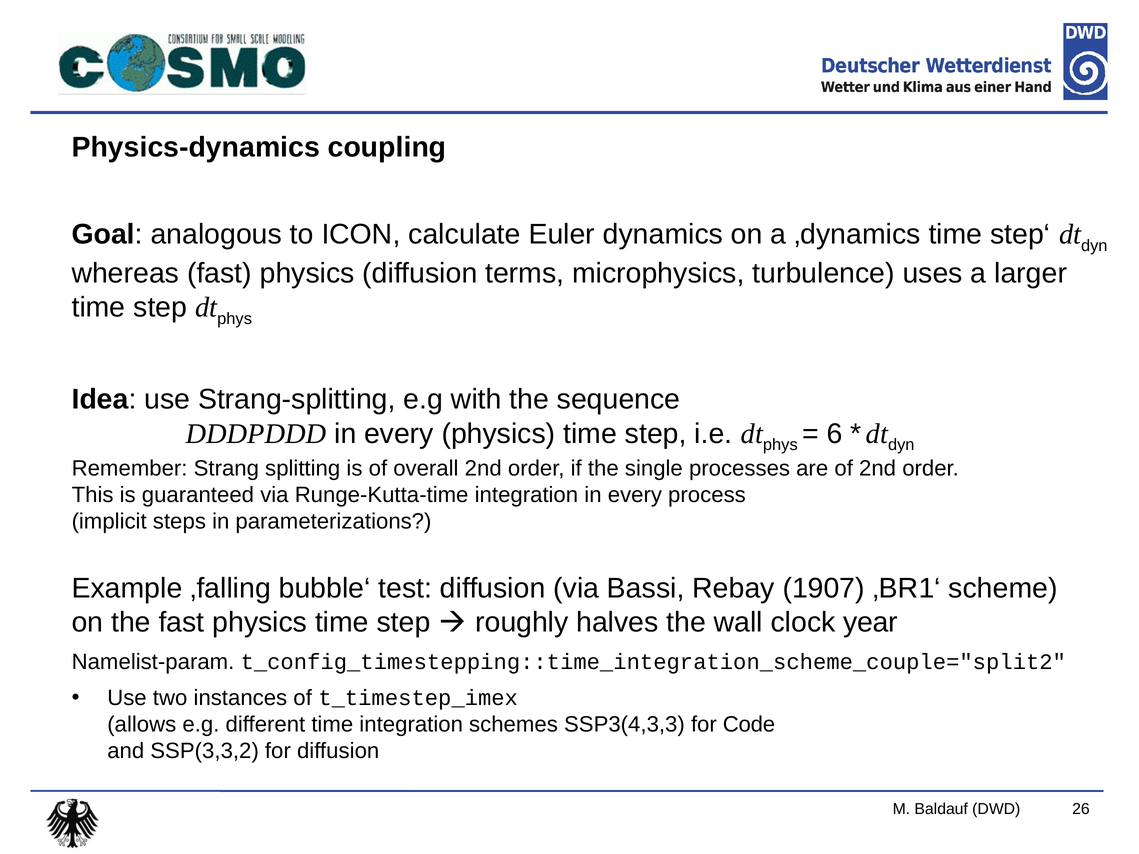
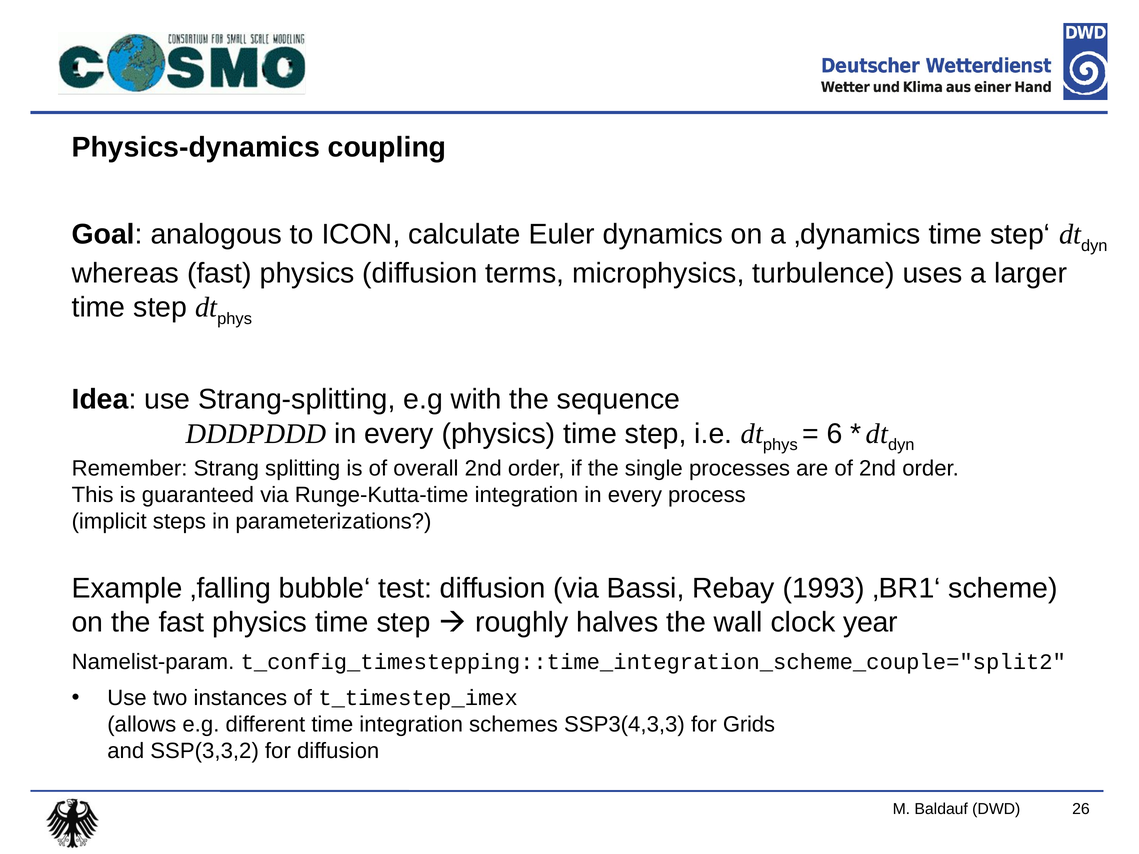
1907: 1907 -> 1993
Code: Code -> Grids
